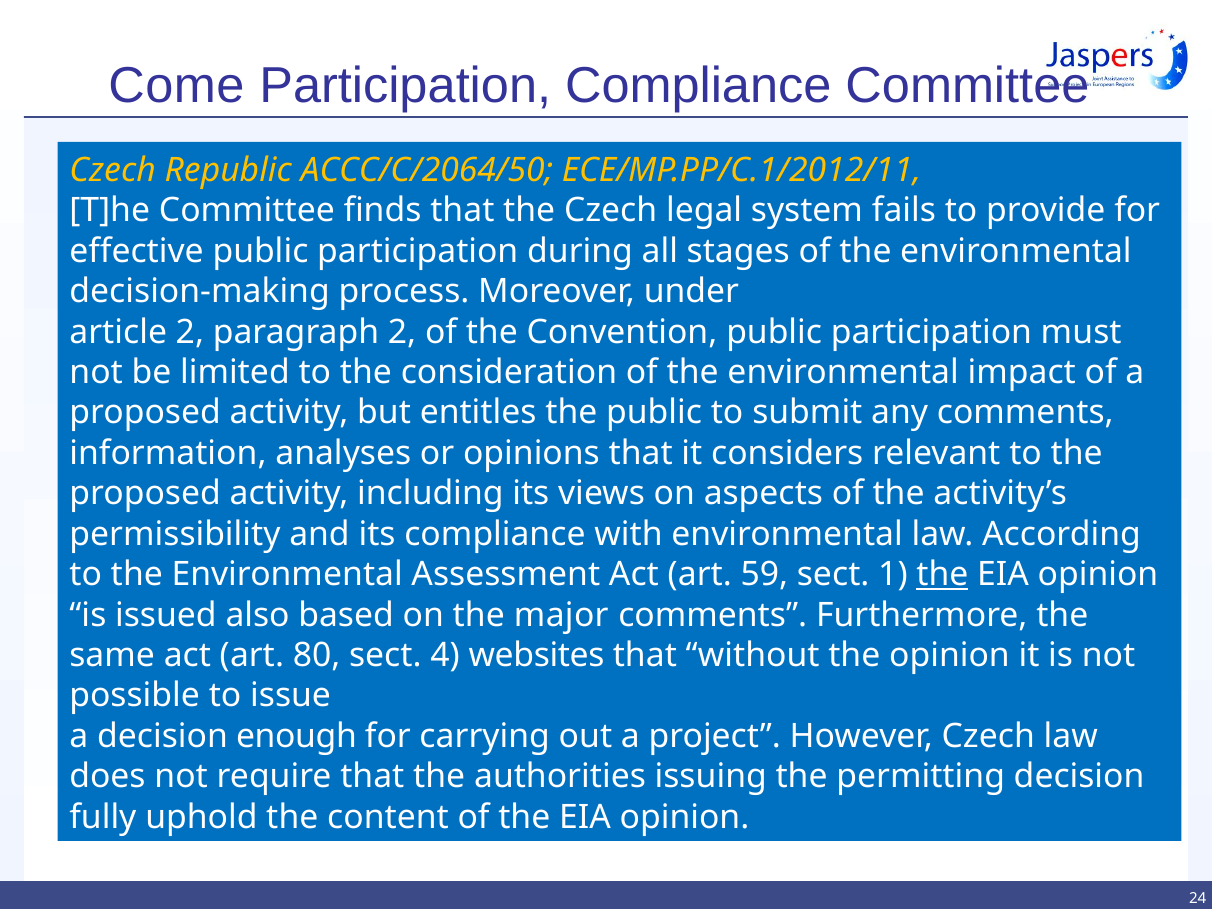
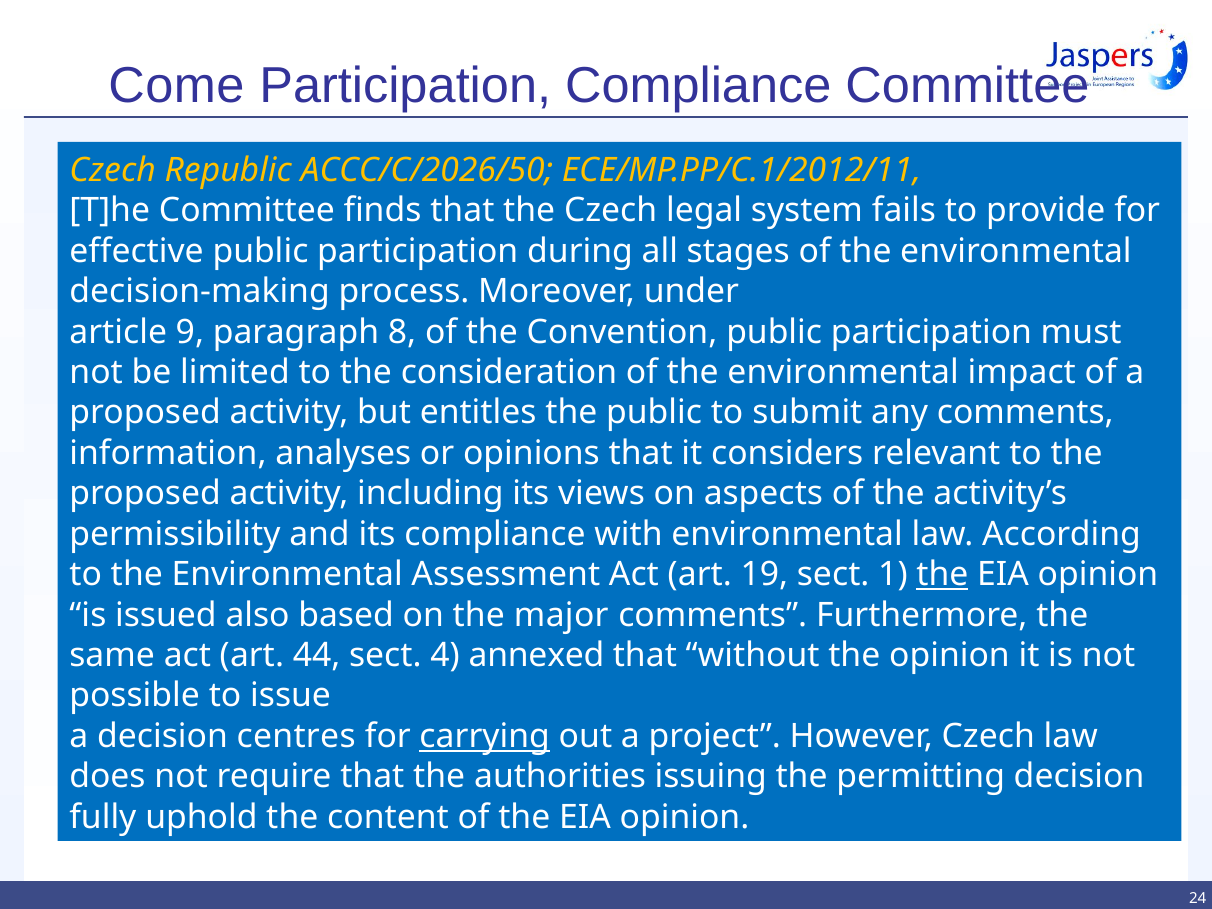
ACCC/C/2064/50: ACCC/C/2064/50 -> ACCC/C/2026/50
article 2: 2 -> 9
paragraph 2: 2 -> 8
59: 59 -> 19
80: 80 -> 44
websites: websites -> annexed
enough: enough -> centres
carrying underline: none -> present
